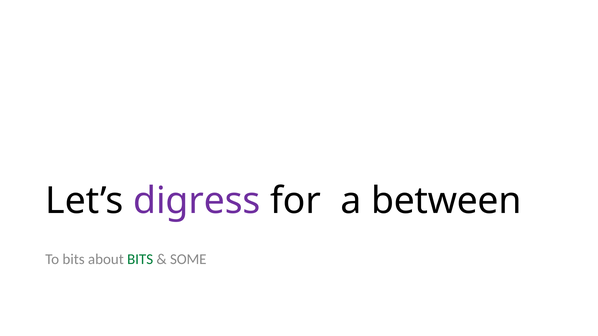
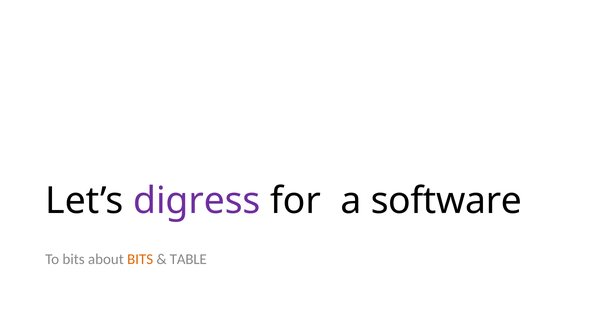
between: between -> software
BITS at (140, 260) colour: green -> orange
SOME: SOME -> TABLE
